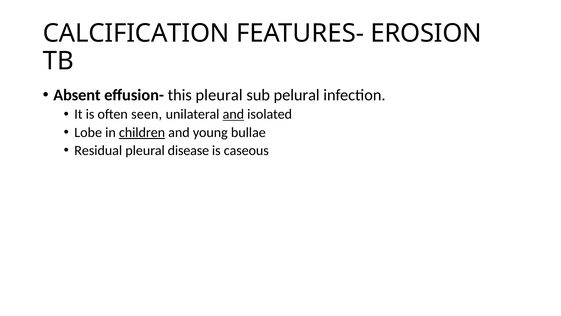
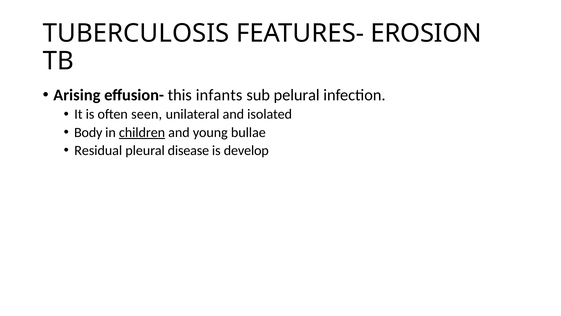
CALCIFICATION: CALCIFICATION -> TUBERCULOSIS
Absent: Absent -> Arising
this pleural: pleural -> infants
and at (233, 114) underline: present -> none
Lobe: Lobe -> Body
caseous: caseous -> develop
